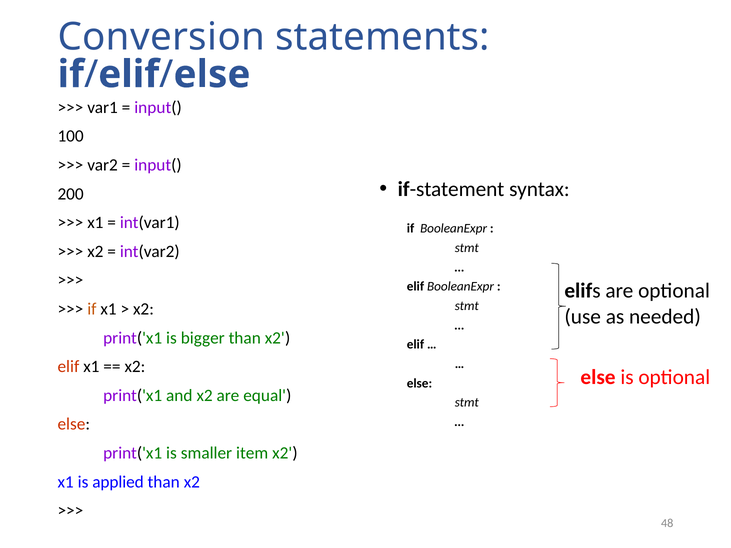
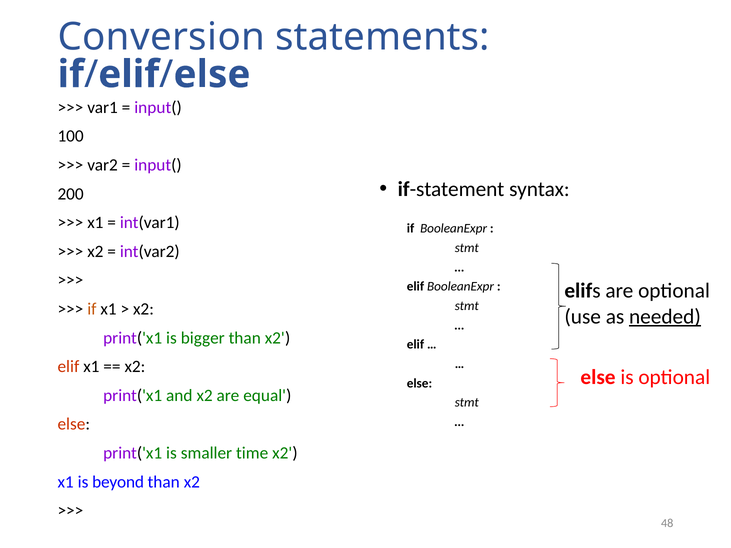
needed underline: none -> present
item: item -> time
applied: applied -> beyond
